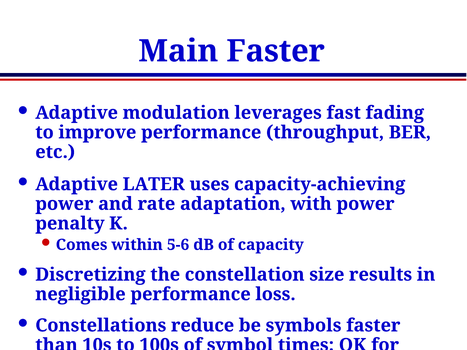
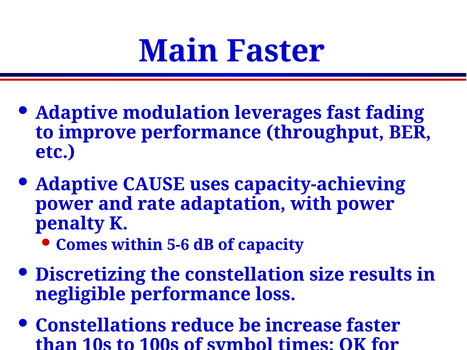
LATER: LATER -> CAUSE
symbols: symbols -> increase
